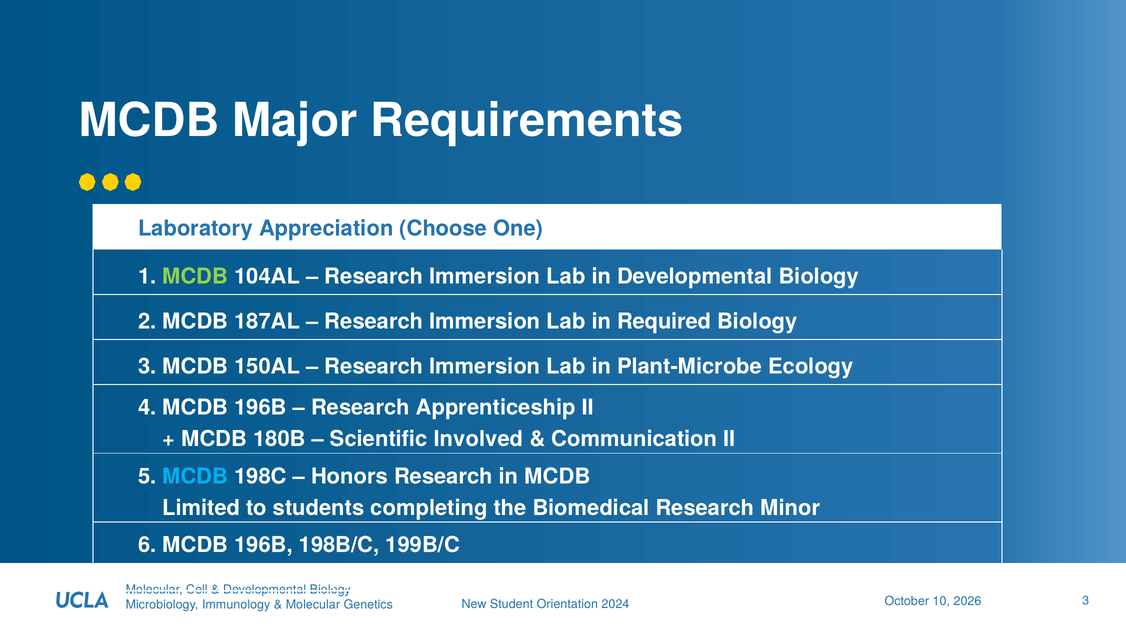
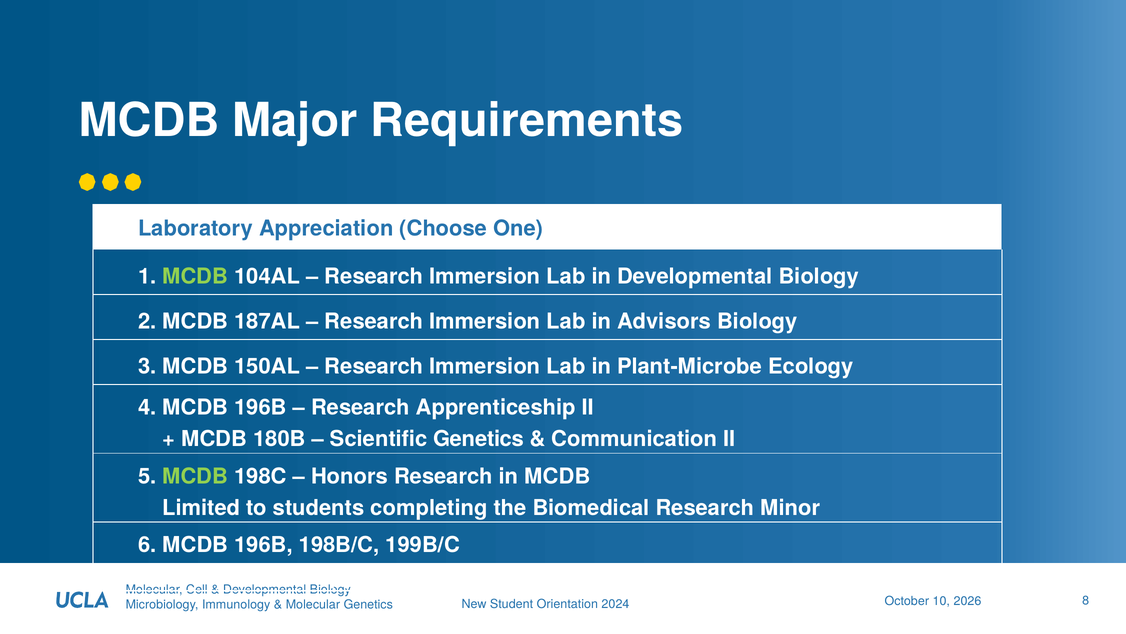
Required: Required -> Advisors
Scientific Involved: Involved -> Genetics
MCDB at (195, 476) colour: light blue -> light green
2024 3: 3 -> 8
